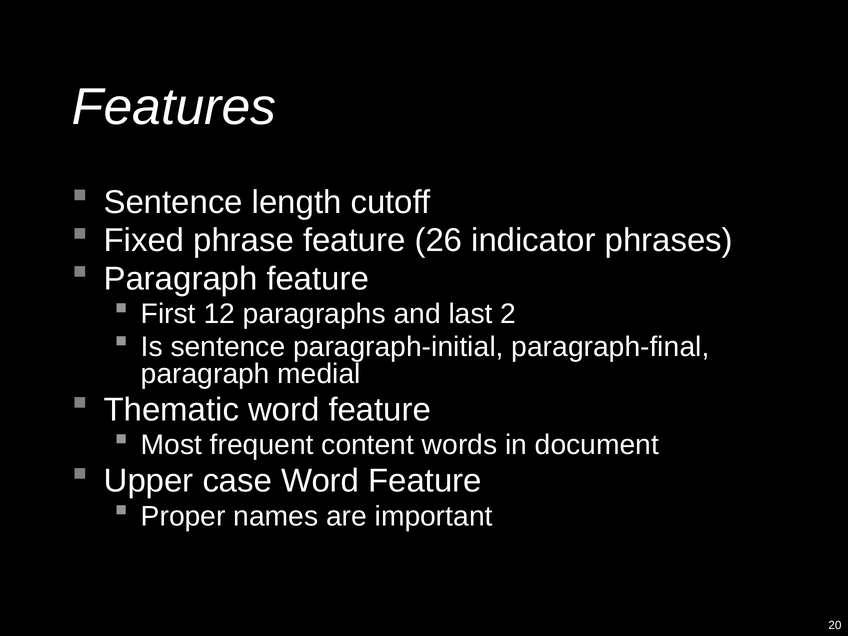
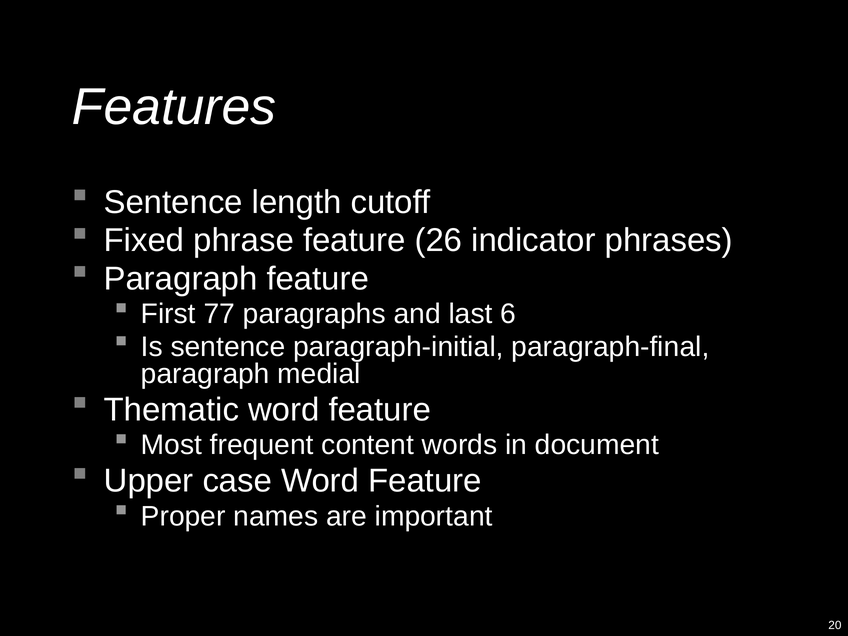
12: 12 -> 77
2: 2 -> 6
